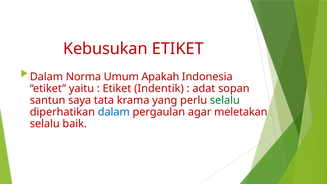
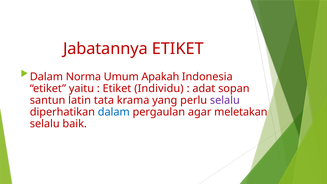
Kebusukan: Kebusukan -> Jabatannya
Indentik: Indentik -> Individu
saya: saya -> latin
selalu at (225, 100) colour: green -> purple
